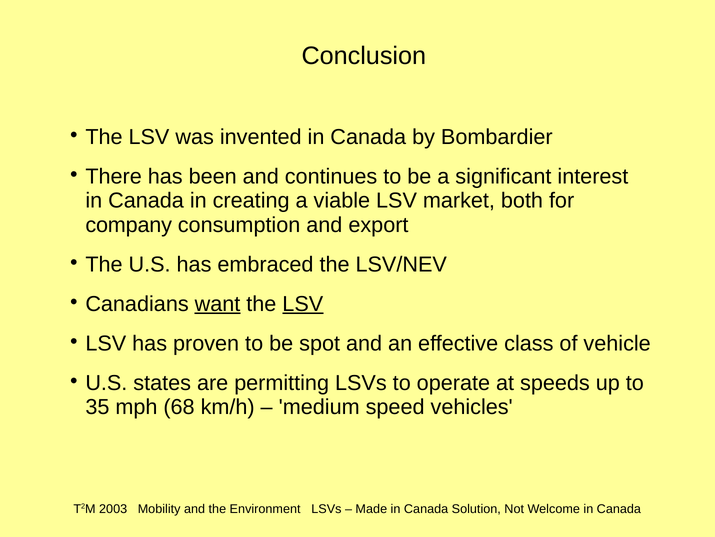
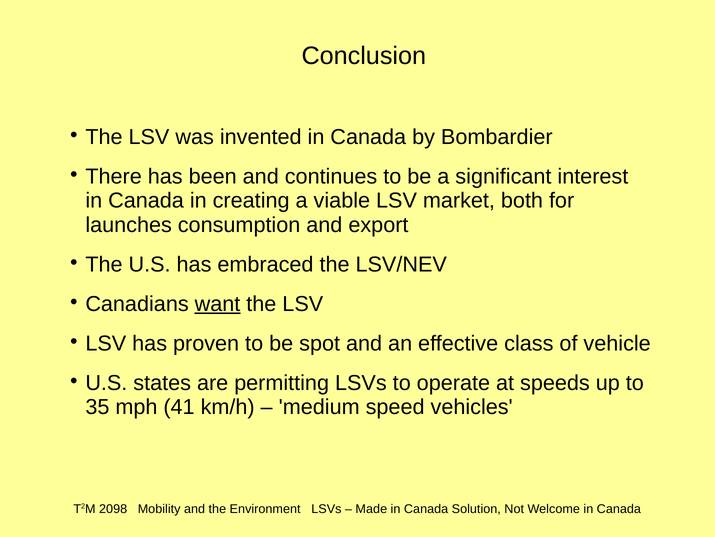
company: company -> launches
LSV at (303, 303) underline: present -> none
68: 68 -> 41
2003: 2003 -> 2098
